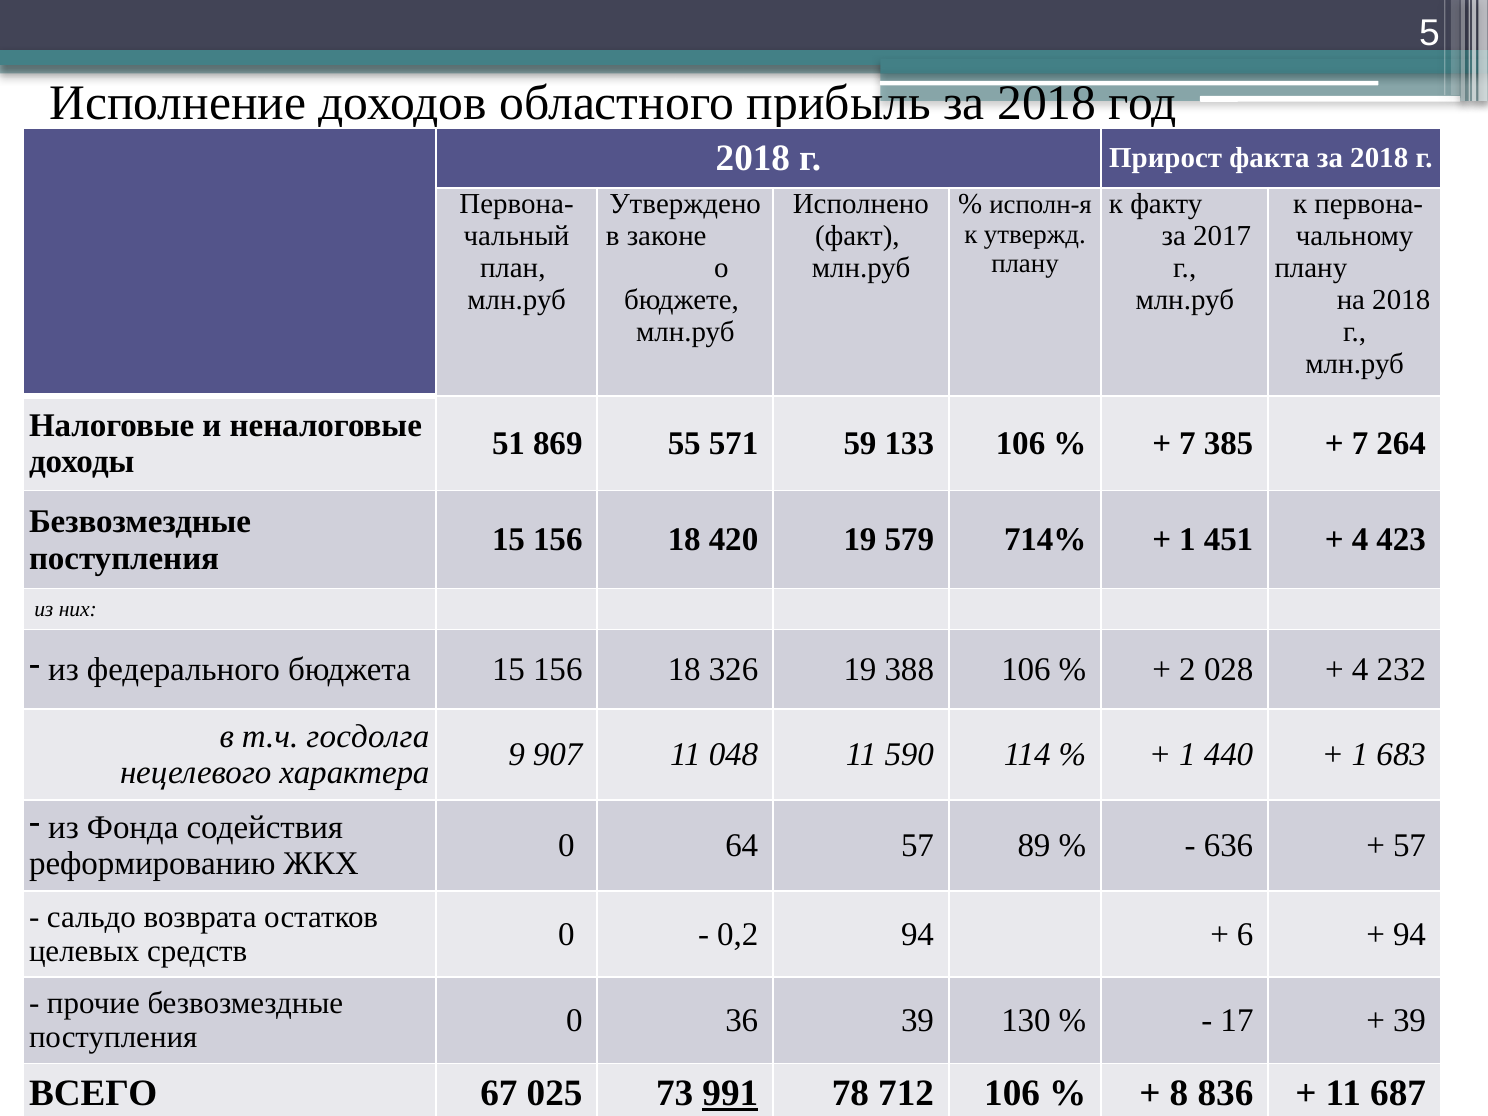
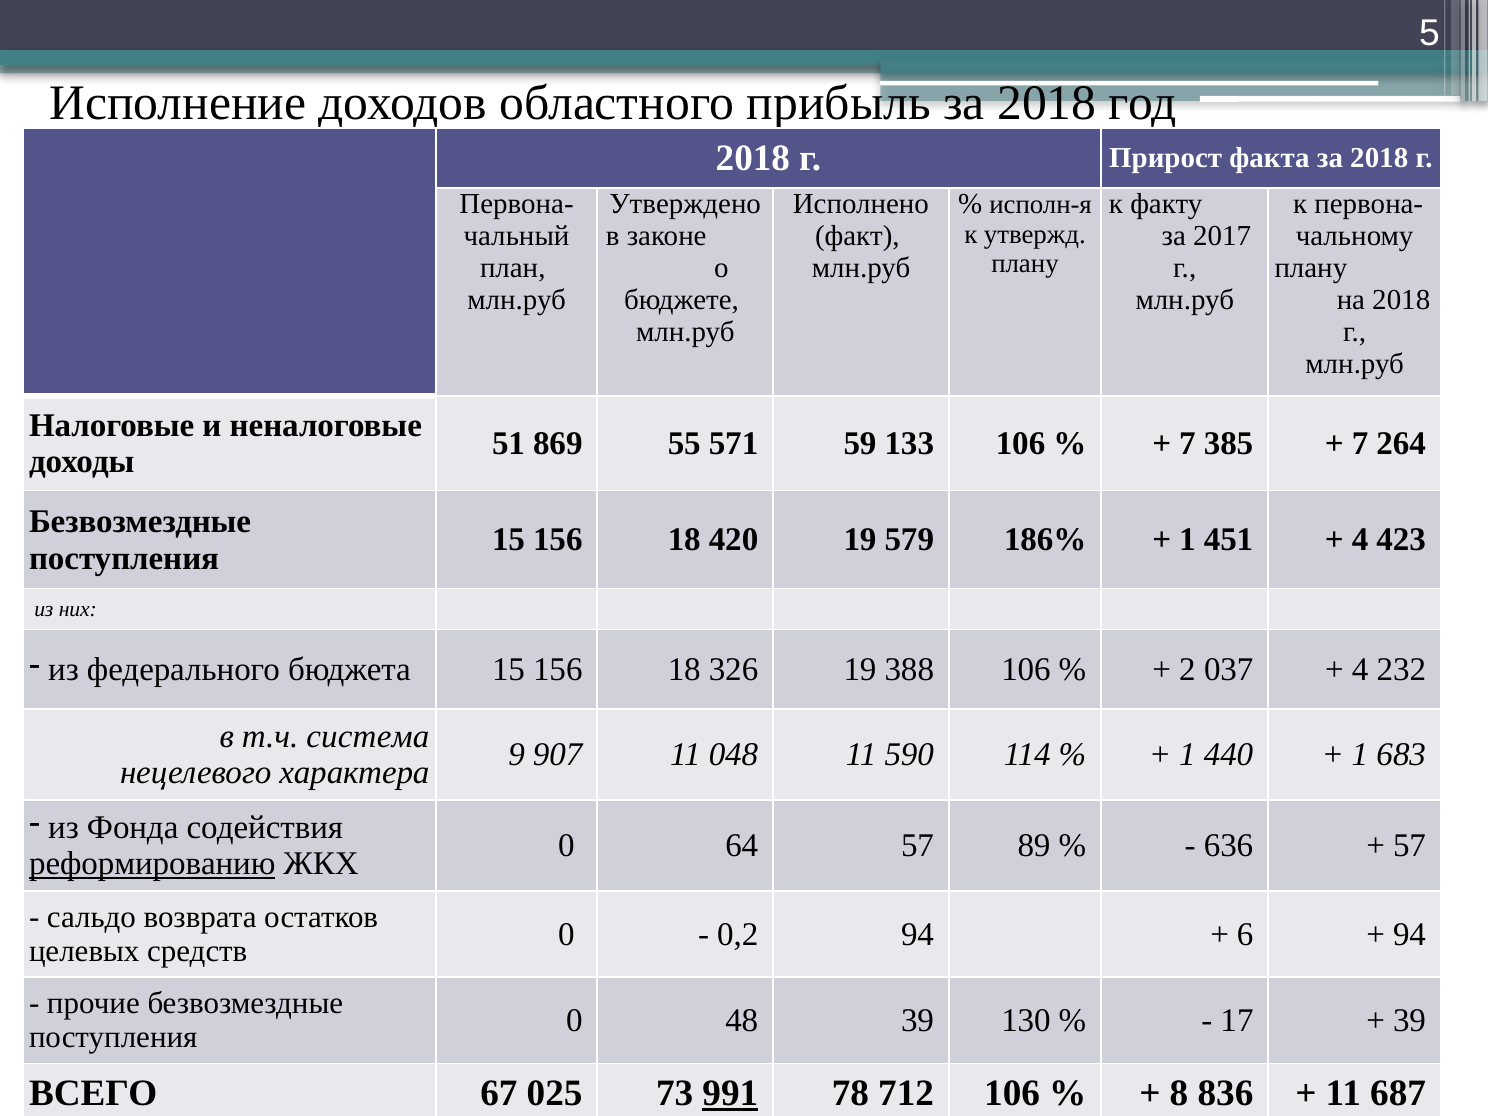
714%: 714% -> 186%
028: 028 -> 037
госдолга: госдолга -> система
реформированию underline: none -> present
36: 36 -> 48
